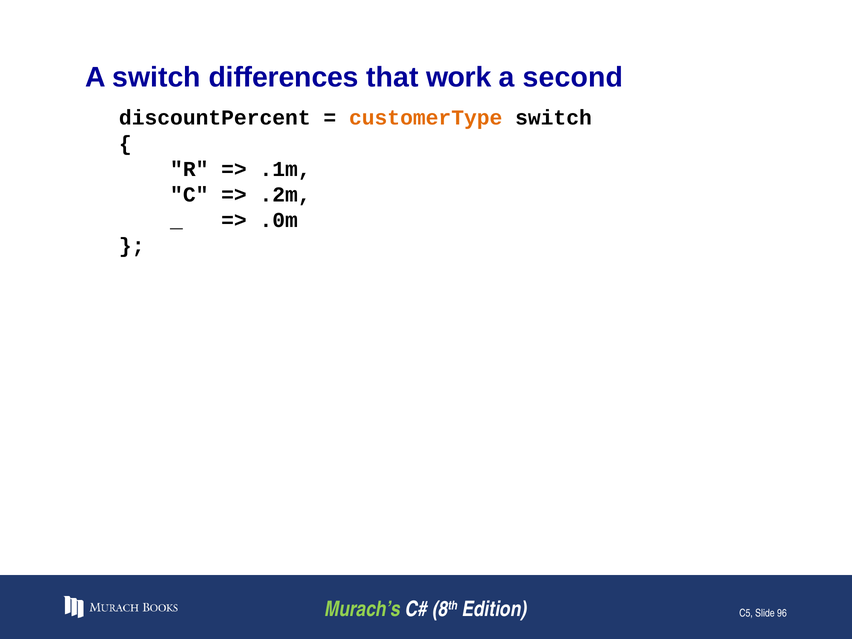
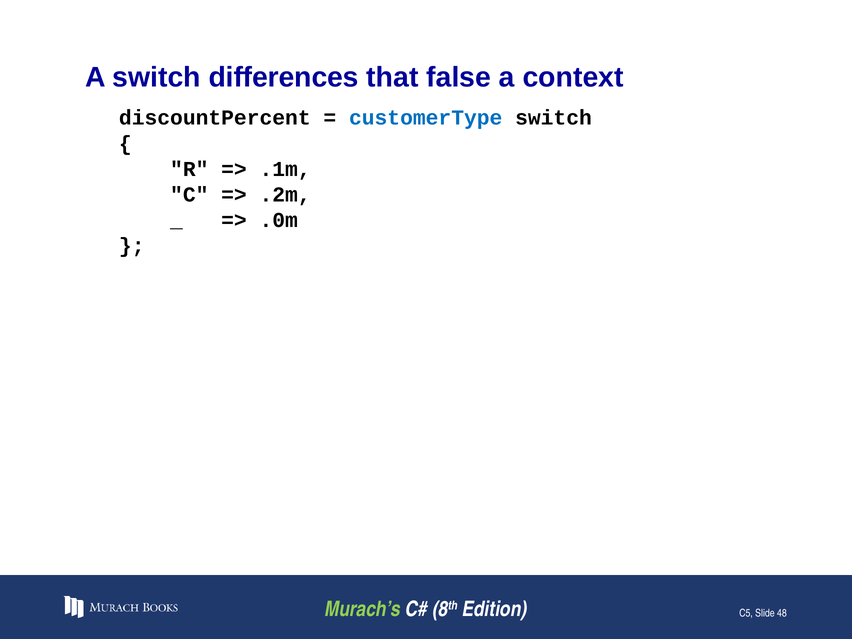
work: work -> false
second: second -> context
customerType colour: orange -> blue
96: 96 -> 48
